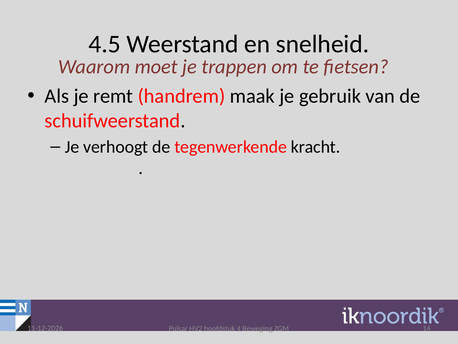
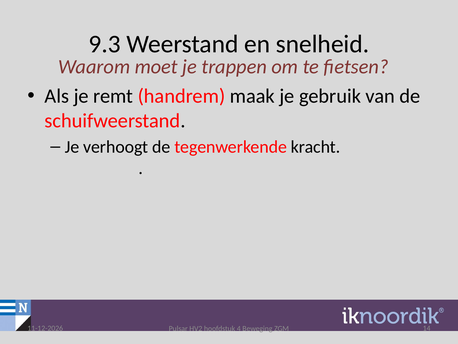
4.5: 4.5 -> 9.3
